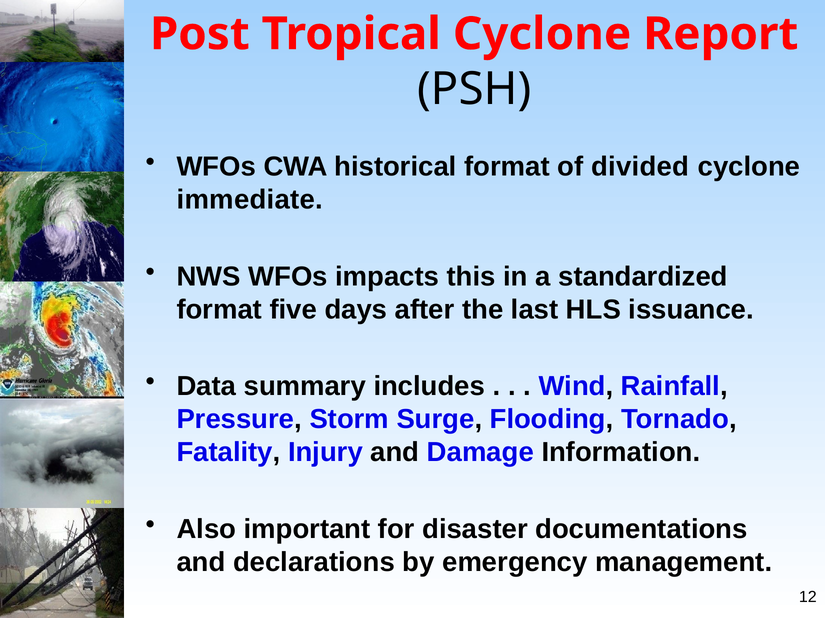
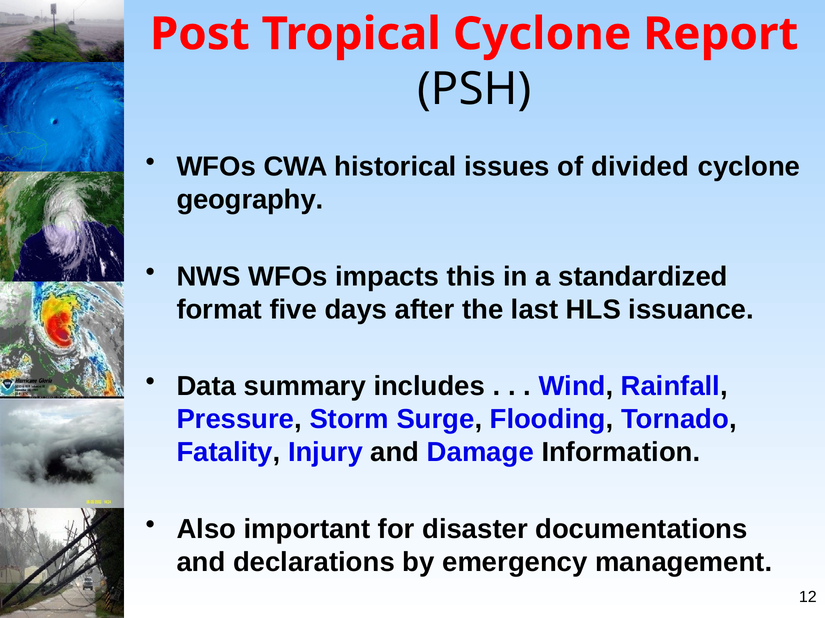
historical format: format -> issues
immediate: immediate -> geography
